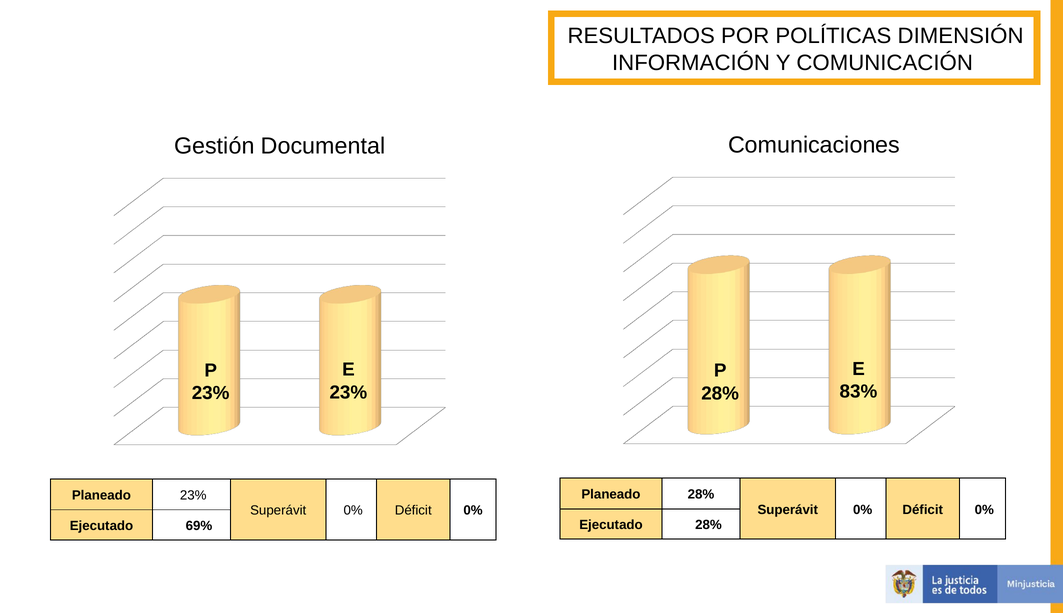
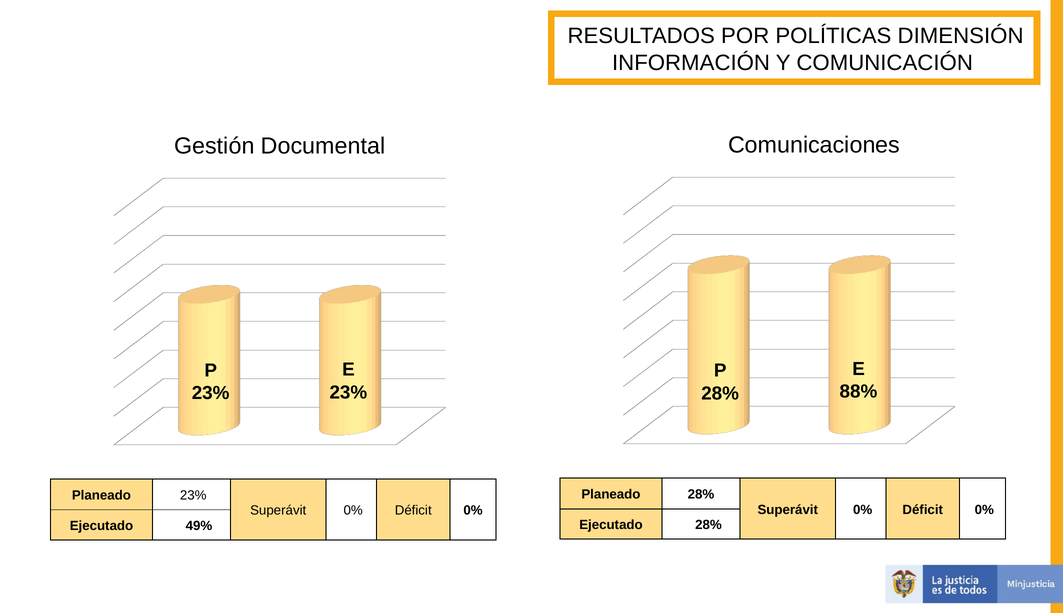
83%: 83% -> 88%
69%: 69% -> 49%
